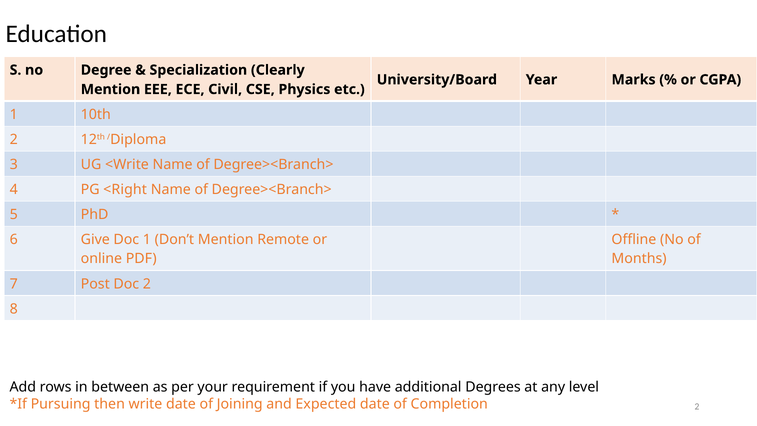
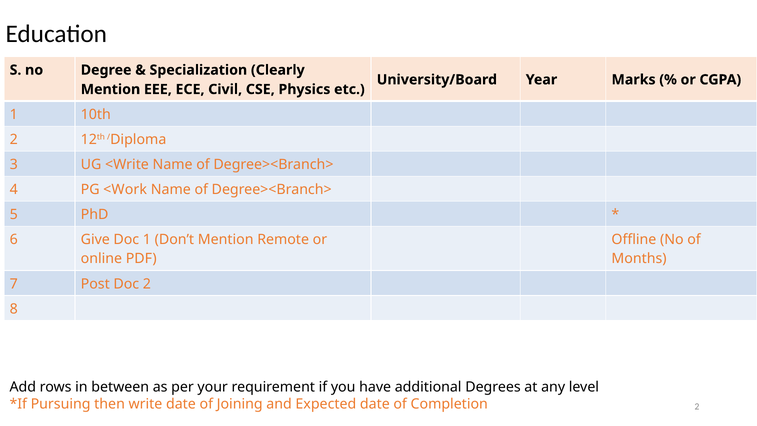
<Right: <Right -> <Work
